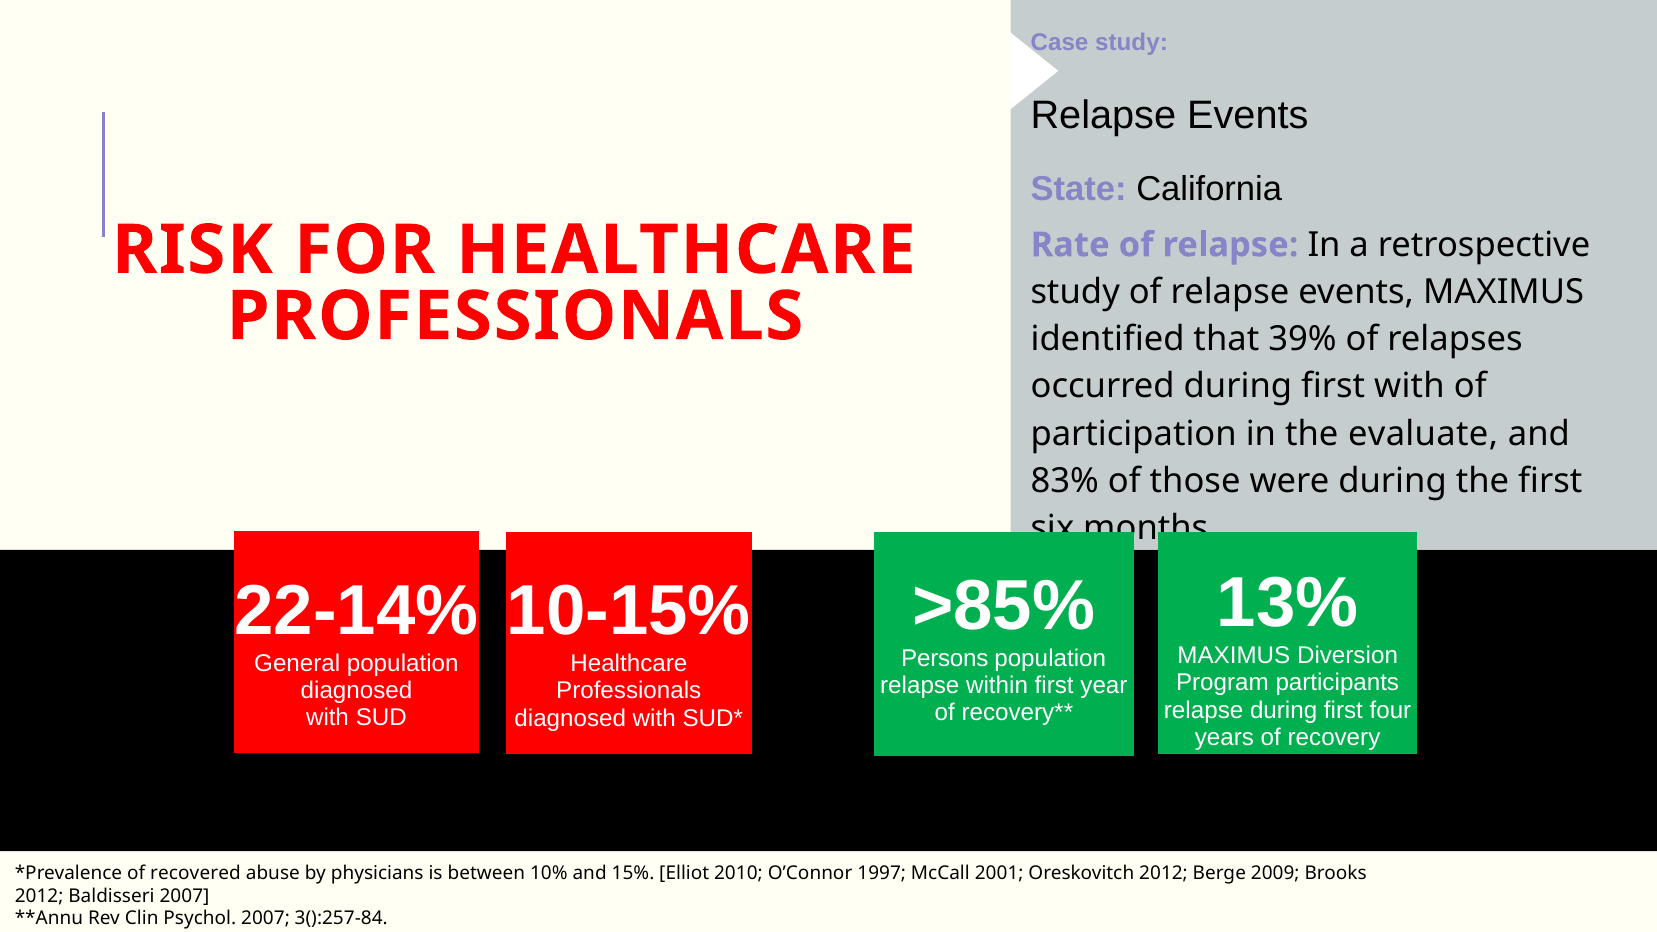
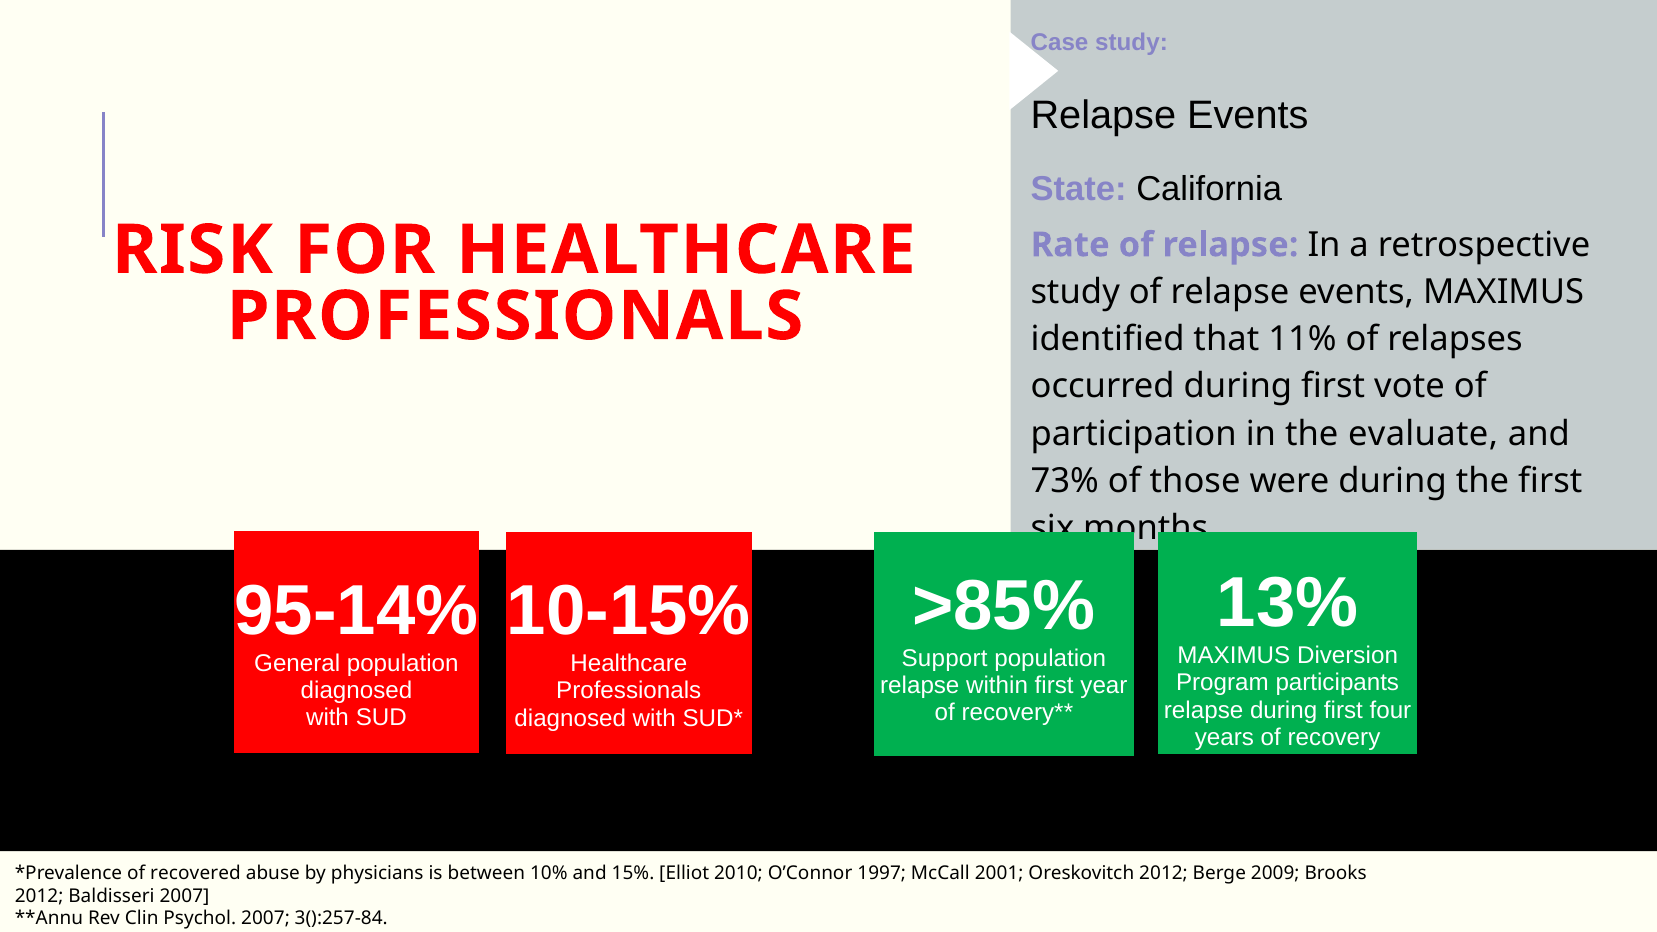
39%: 39% -> 11%
first with: with -> vote
83%: 83% -> 73%
22-14%: 22-14% -> 95-14%
Persons: Persons -> Support
